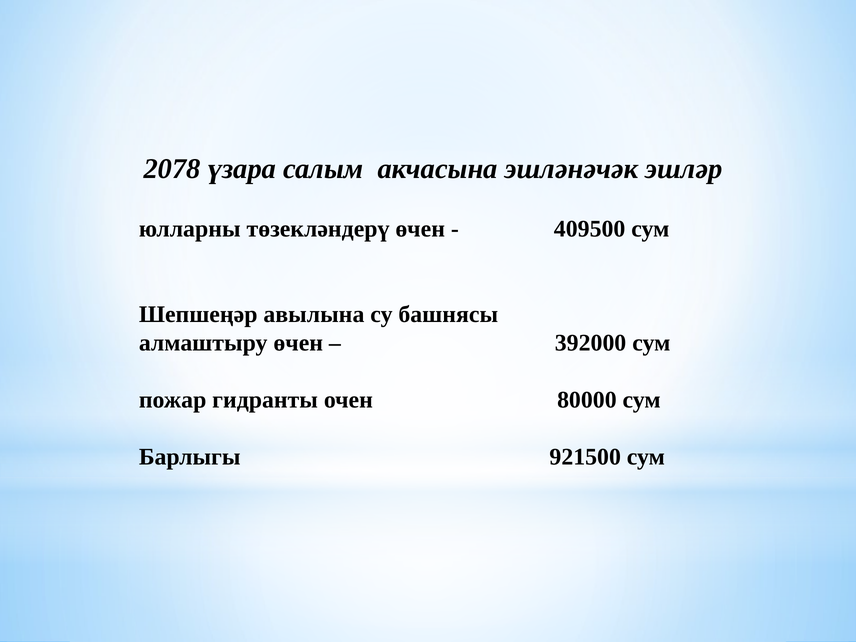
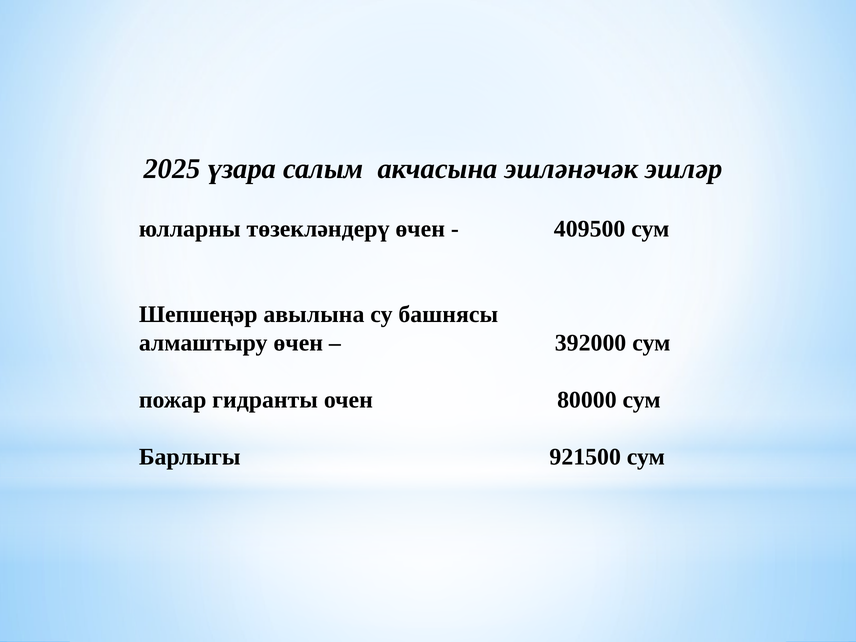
2078: 2078 -> 2025
